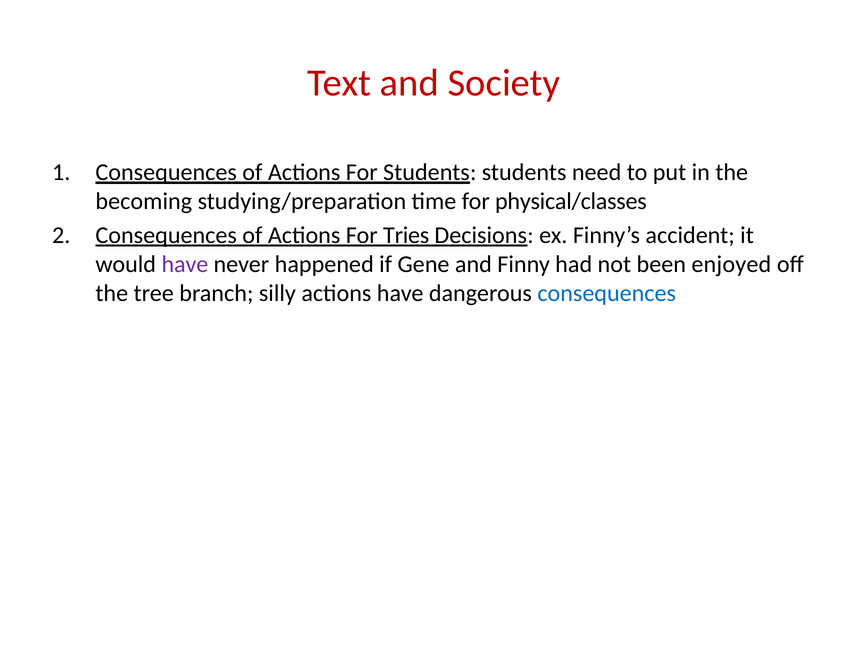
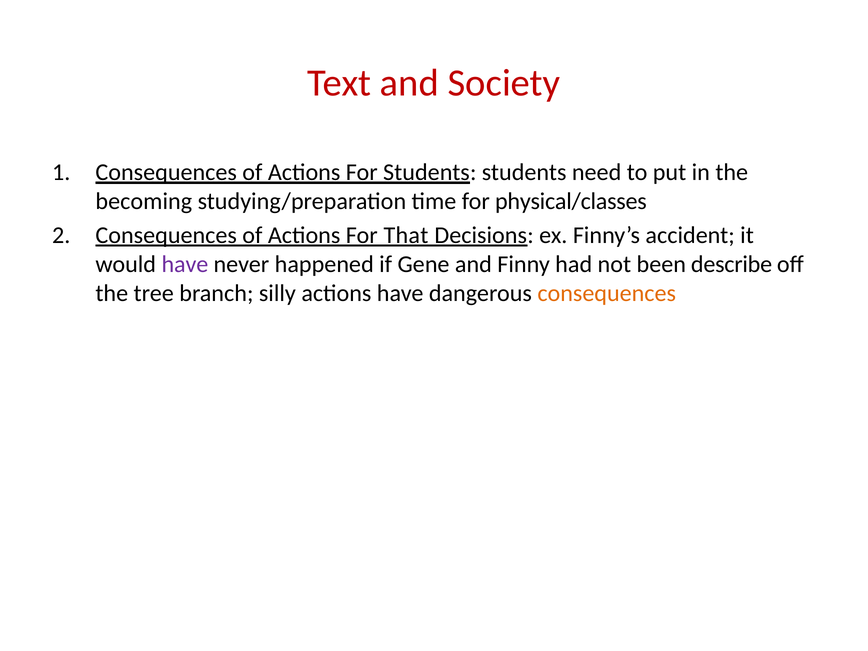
Tries: Tries -> That
enjoyed: enjoyed -> describe
consequences at (607, 293) colour: blue -> orange
